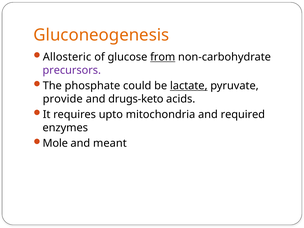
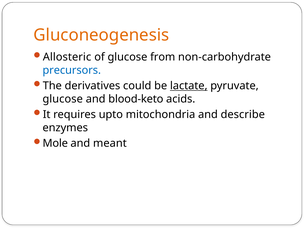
from underline: present -> none
precursors colour: purple -> blue
phosphate: phosphate -> derivatives
provide at (63, 99): provide -> glucose
drugs-keto: drugs-keto -> blood-keto
required: required -> describe
